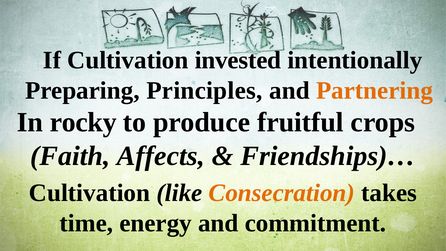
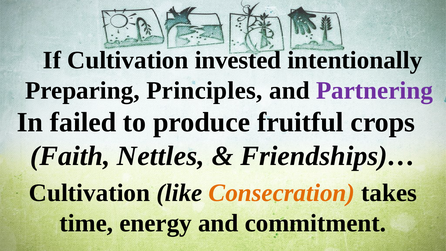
Partnering colour: orange -> purple
rocky: rocky -> failed
Affects: Affects -> Nettles
